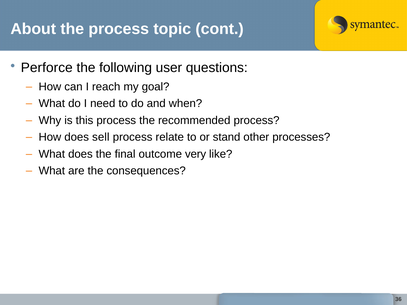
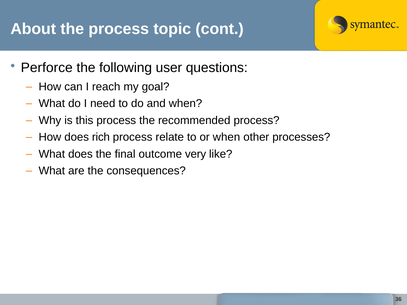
sell: sell -> rich
or stand: stand -> when
